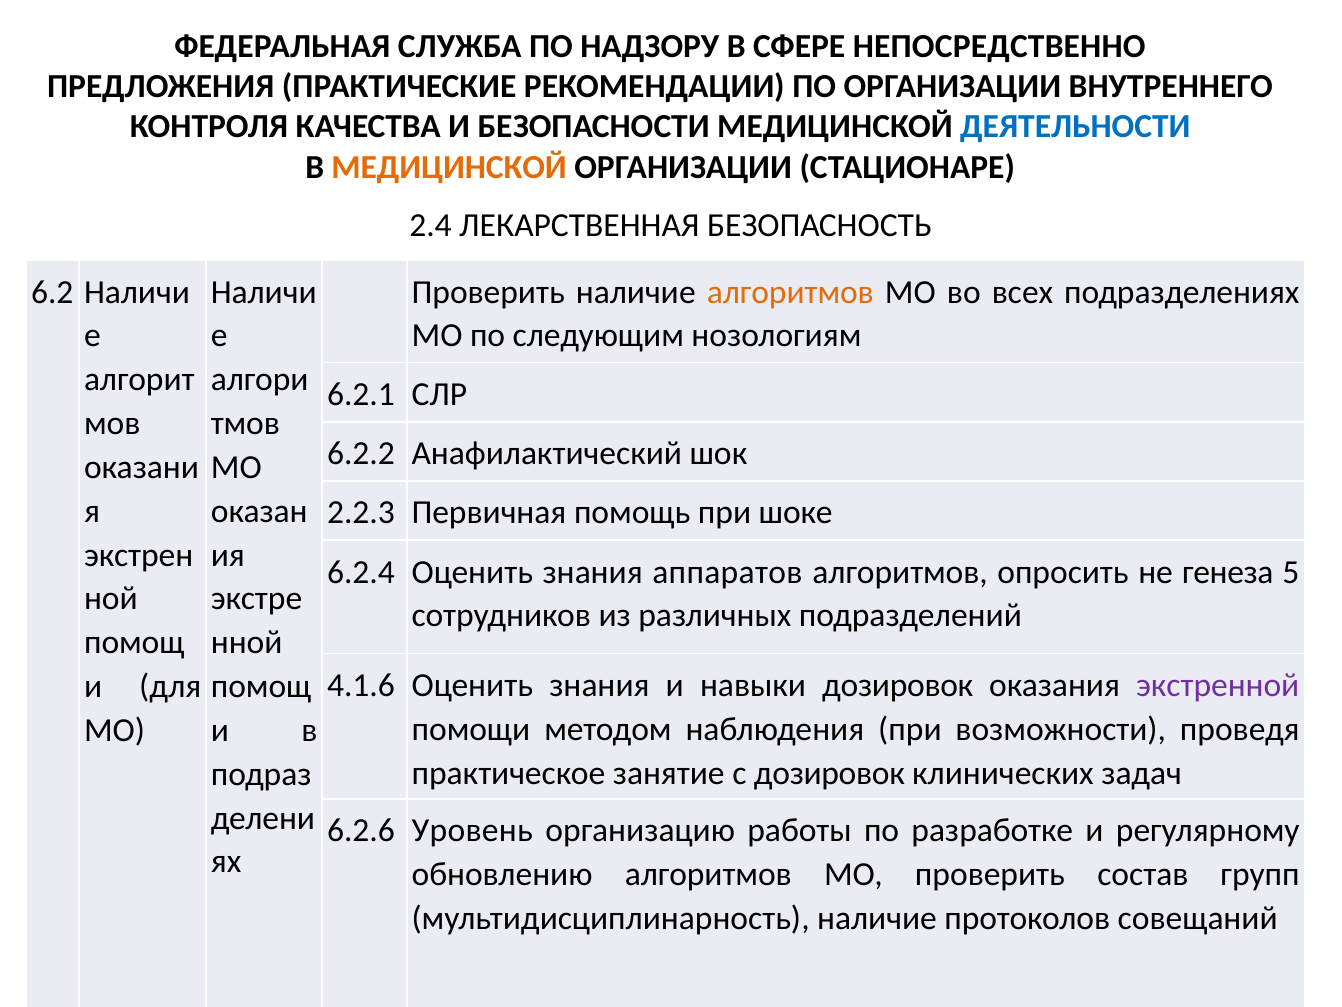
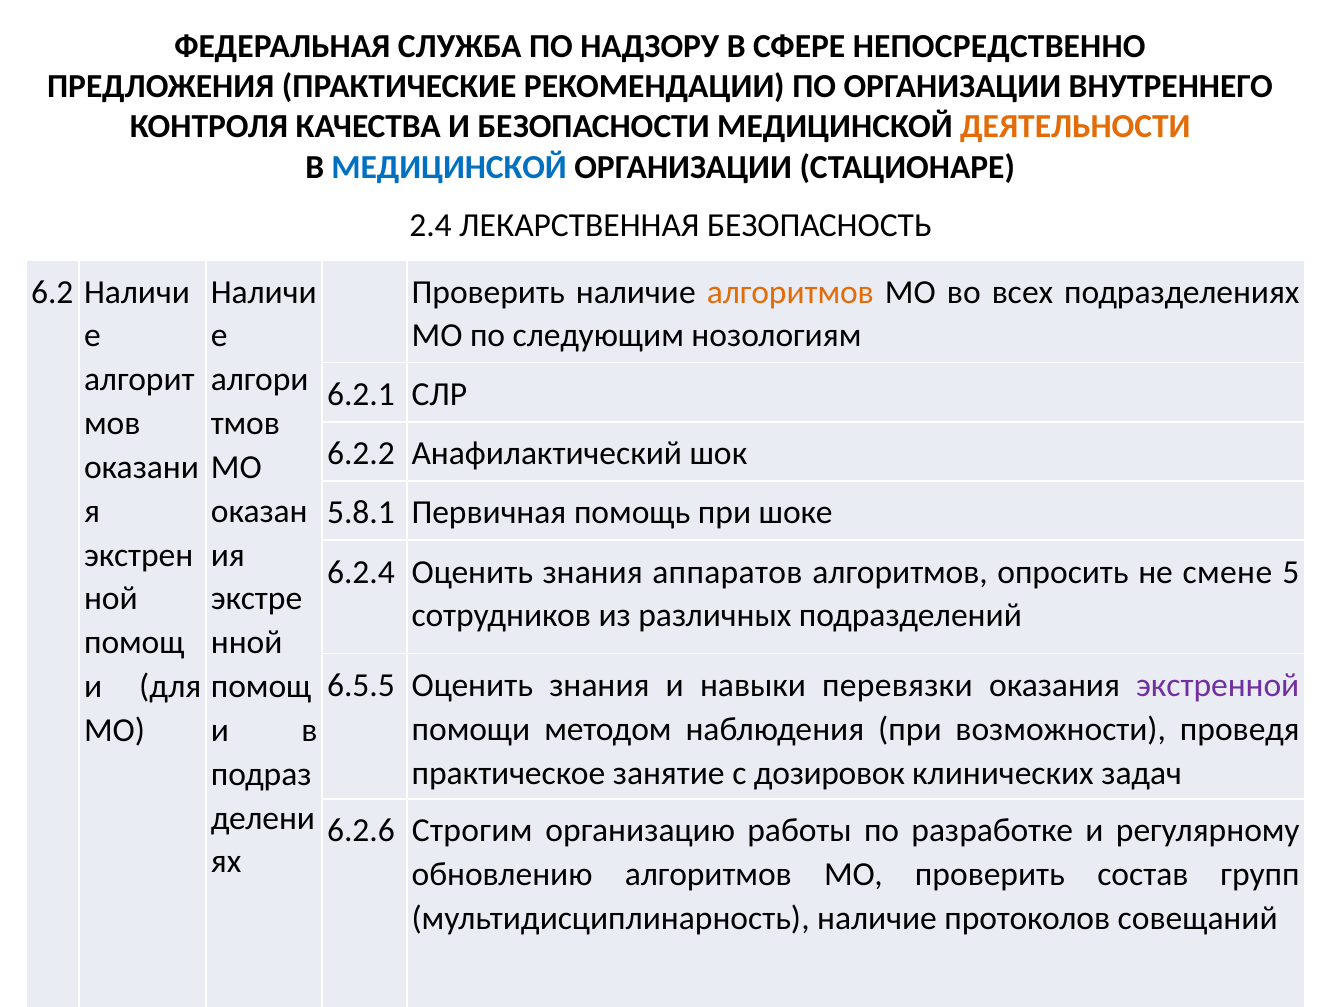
ДЕЯТЕЛЬНОСТИ colour: blue -> orange
МЕДИЦИНСКОЙ at (449, 167) colour: orange -> blue
2.2.3: 2.2.3 -> 5.8.1
генеза: генеза -> смене
4.1.6: 4.1.6 -> 6.5.5
навыки дозировок: дозировок -> перевязки
Уровень: Уровень -> Строгим
